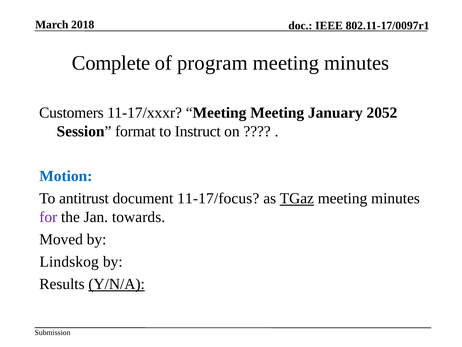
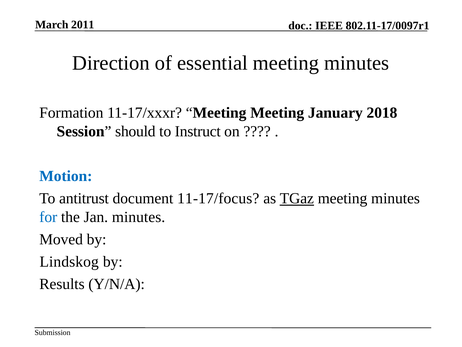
2018: 2018 -> 2011
Complete: Complete -> Direction
program: program -> essential
Customers: Customers -> Formation
2052: 2052 -> 2018
format: format -> should
for colour: purple -> blue
Jan towards: towards -> minutes
Y/N/A underline: present -> none
